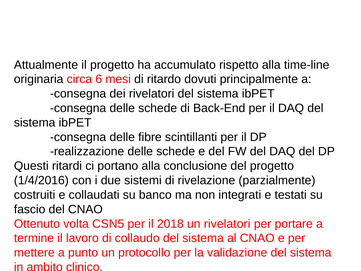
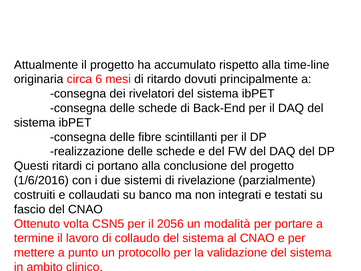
1/4/2016: 1/4/2016 -> 1/6/2016
2018: 2018 -> 2056
un rivelatori: rivelatori -> modalità
